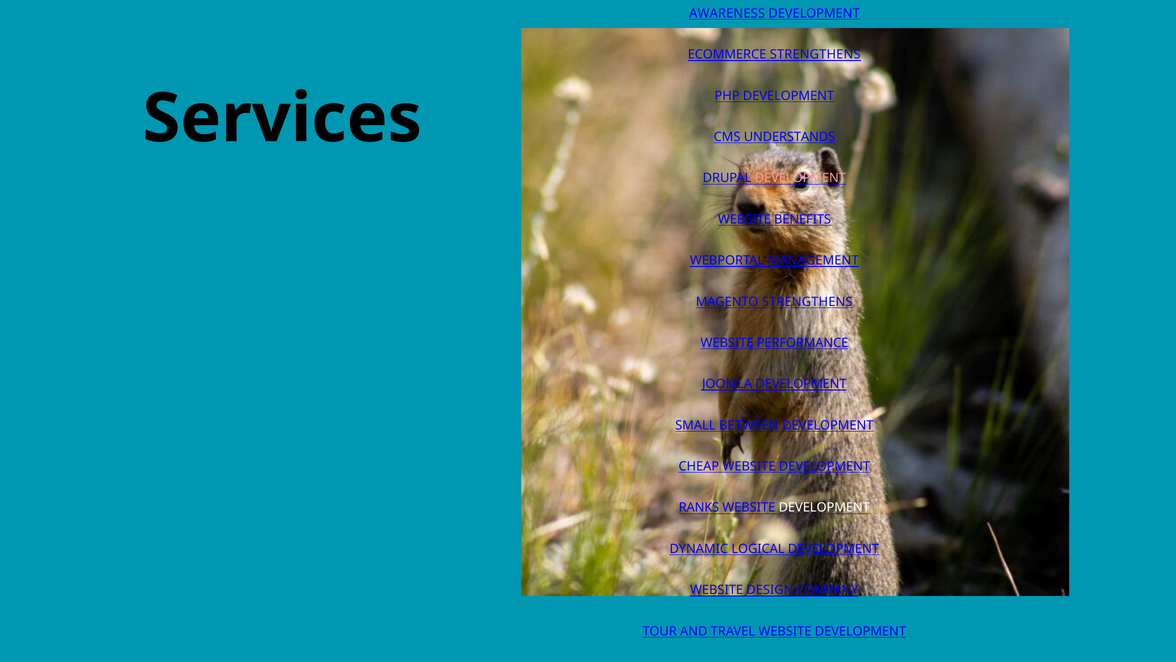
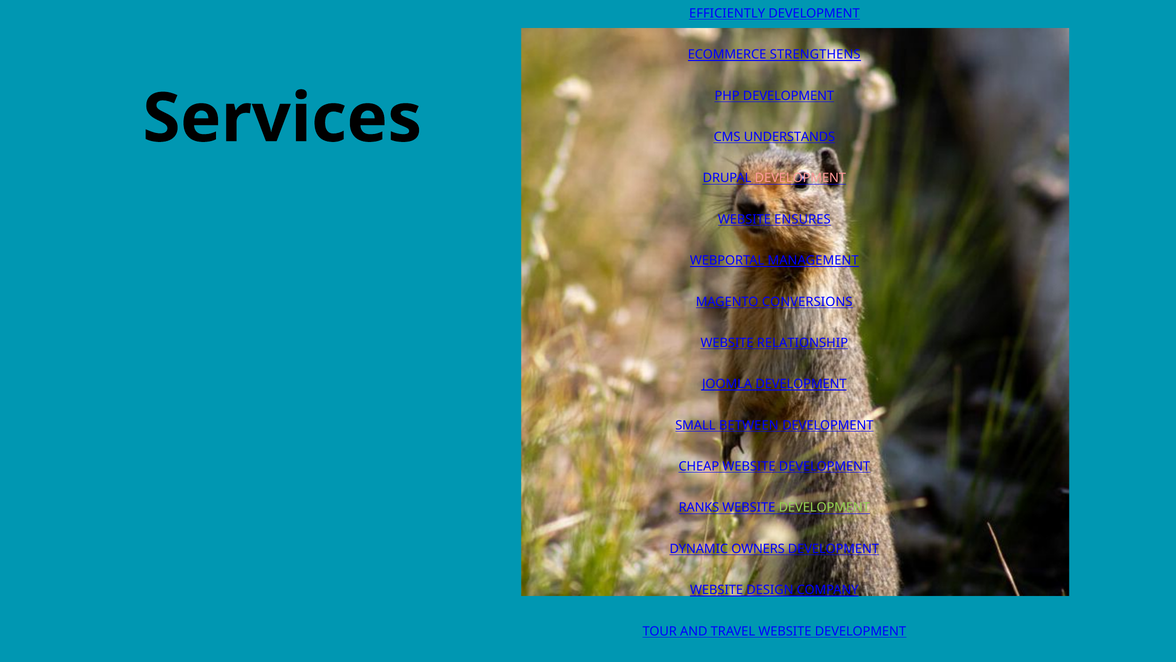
AWARENESS: AWARENESS -> EFFICIENTLY
BENEFITS: BENEFITS -> ENSURES
MAGENTO STRENGTHENS: STRENGTHENS -> CONVERSIONS
PERFORMANCE: PERFORMANCE -> RELATIONSHIP
DEVELOPMENT at (824, 507) colour: white -> light green
LOGICAL: LOGICAL -> OWNERS
